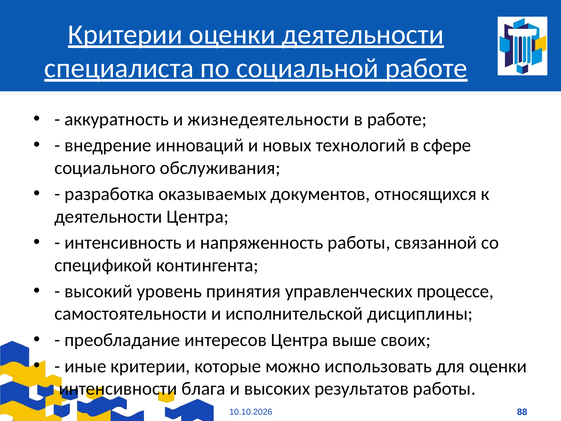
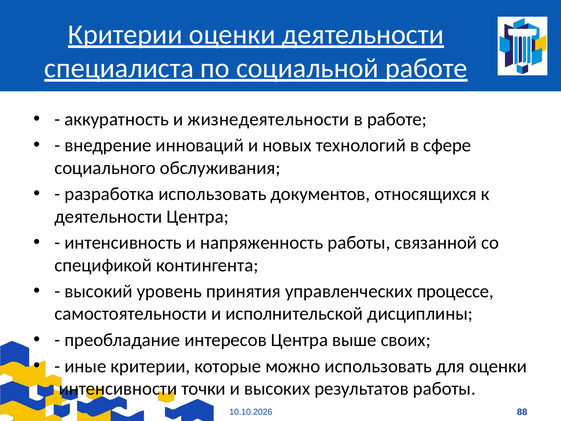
разработка оказываемых: оказываемых -> использовать
блага: блага -> точки
